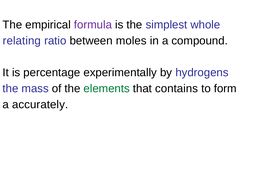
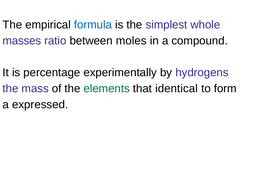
formula colour: purple -> blue
relating: relating -> masses
contains: contains -> identical
accurately: accurately -> expressed
